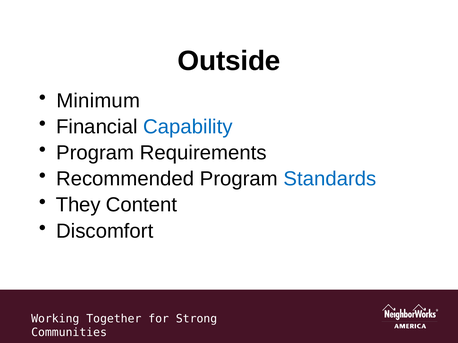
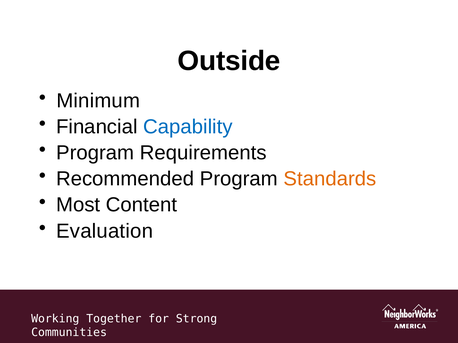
Standards colour: blue -> orange
They: They -> Most
Discomfort: Discomfort -> Evaluation
